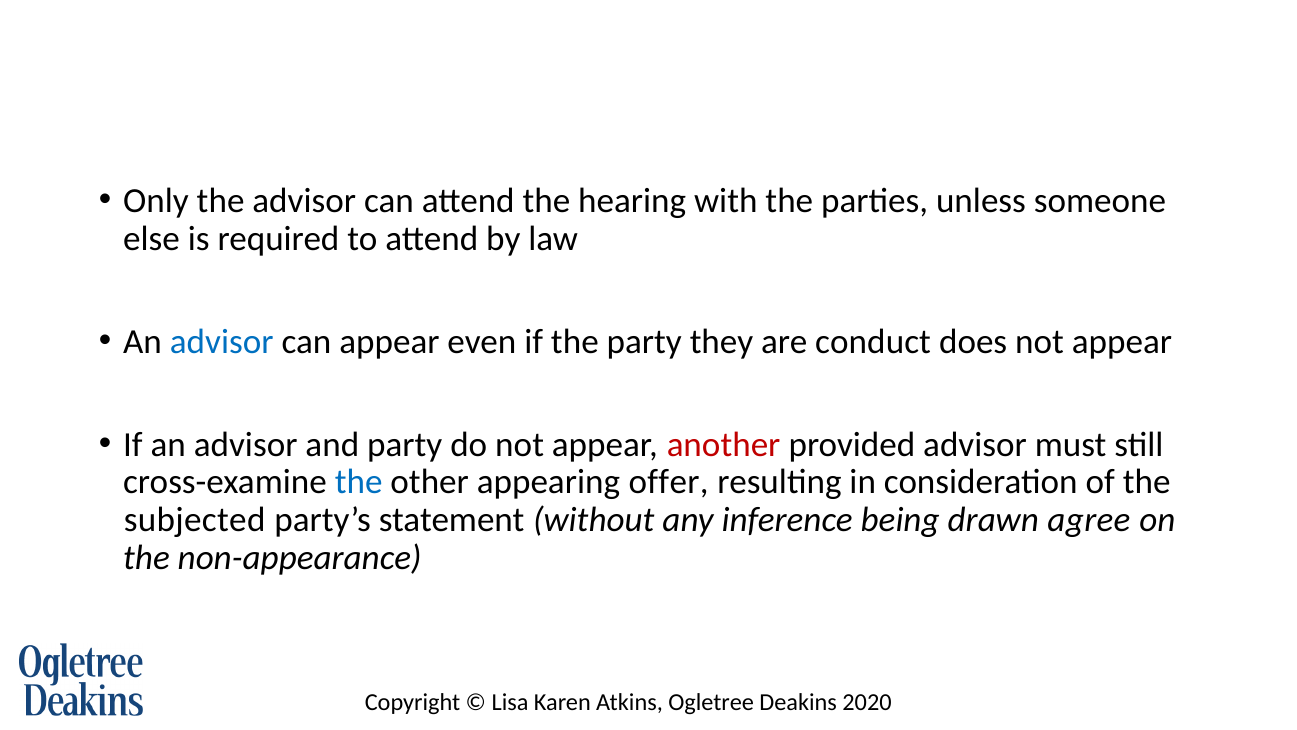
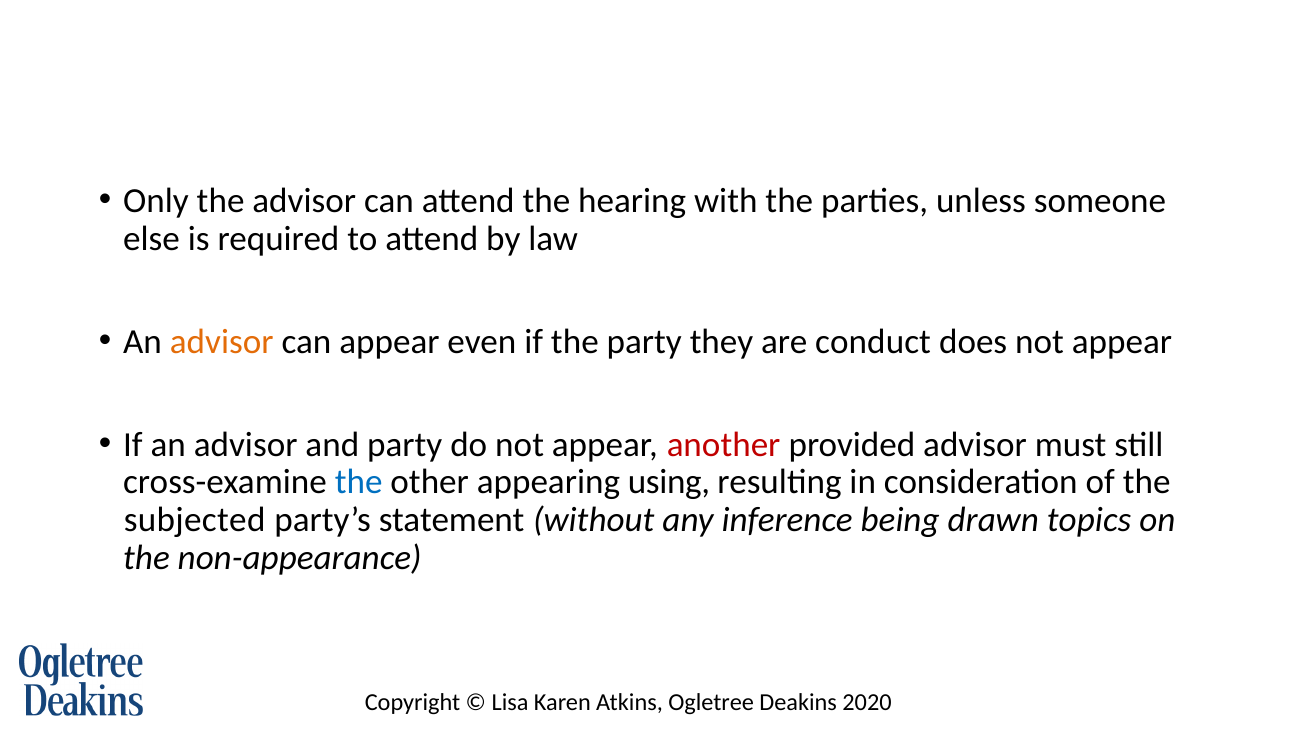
advisor at (222, 341) colour: blue -> orange
offer: offer -> using
agree: agree -> topics
